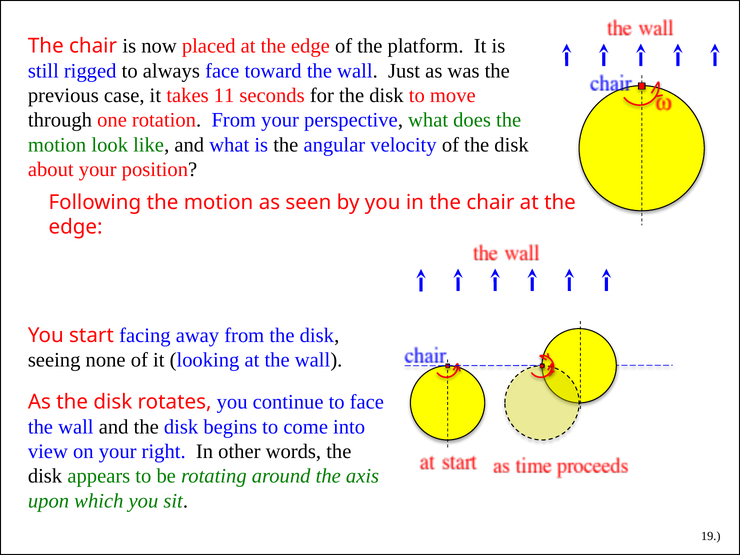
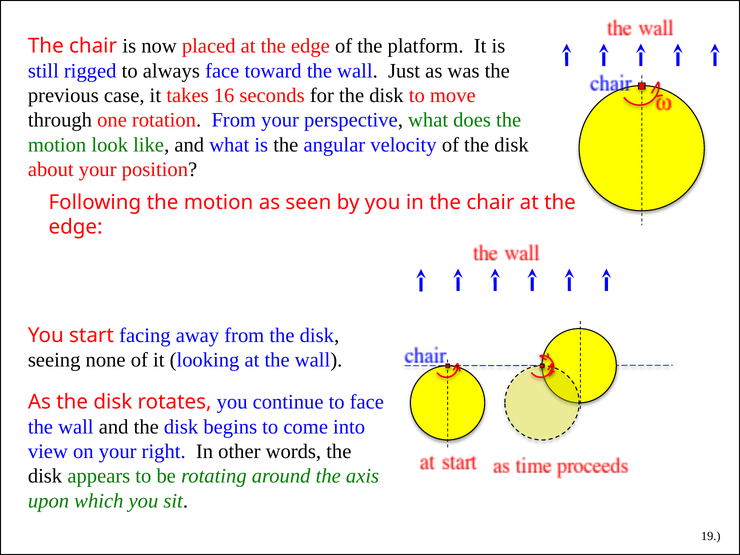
11: 11 -> 16
